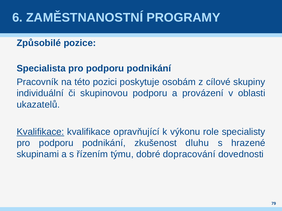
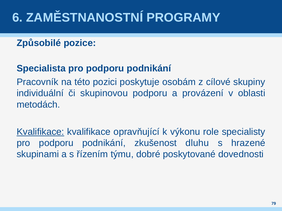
ukazatelů: ukazatelů -> metodách
dopracování: dopracování -> poskytované
